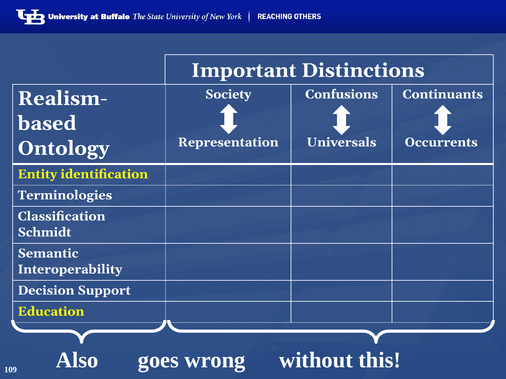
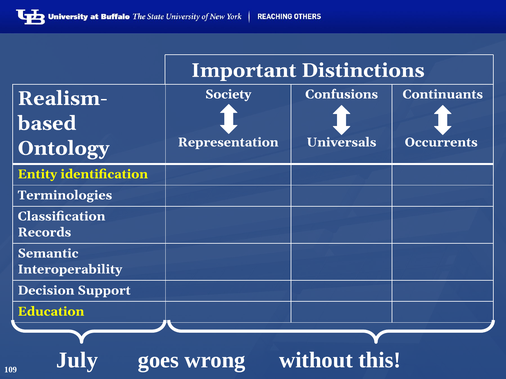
Schmidt: Schmidt -> Records
Also: Also -> July
